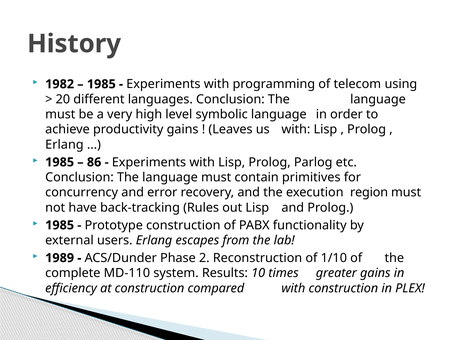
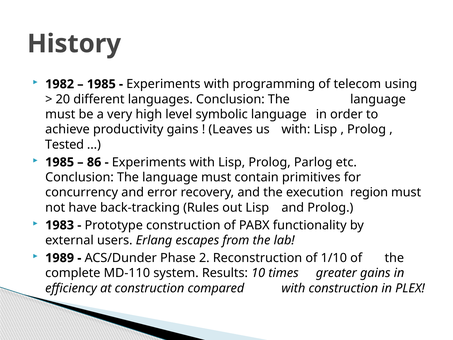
Erlang at (64, 144): Erlang -> Tested
1985 at (60, 225): 1985 -> 1983
